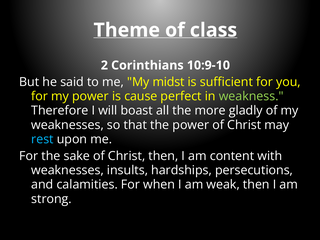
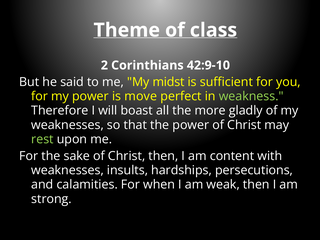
10:9-10: 10:9-10 -> 42:9-10
cause: cause -> move
rest colour: light blue -> light green
